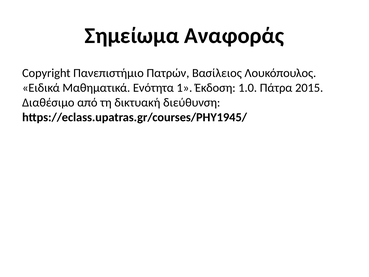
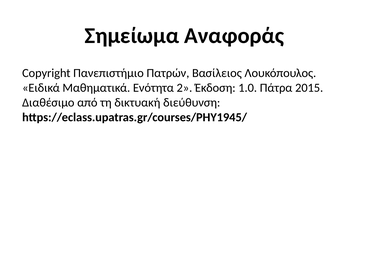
1: 1 -> 2
